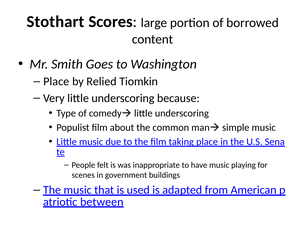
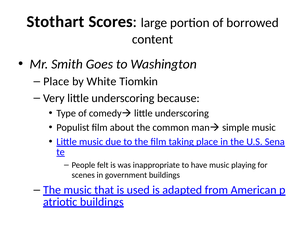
Relied: Relied -> White
between at (102, 202): between -> buildings
